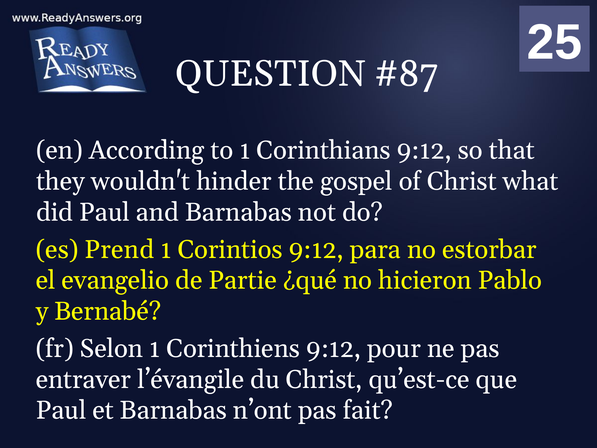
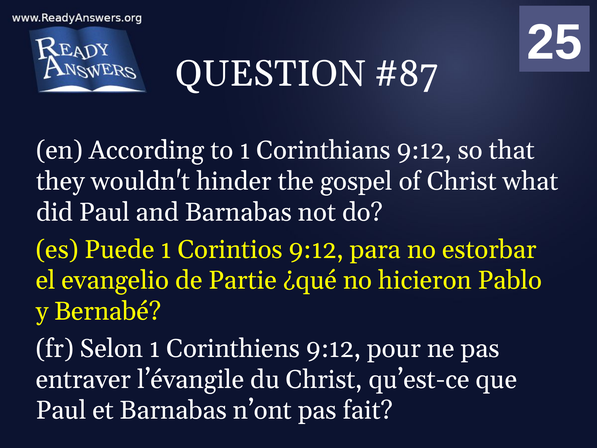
Prend: Prend -> Puede
